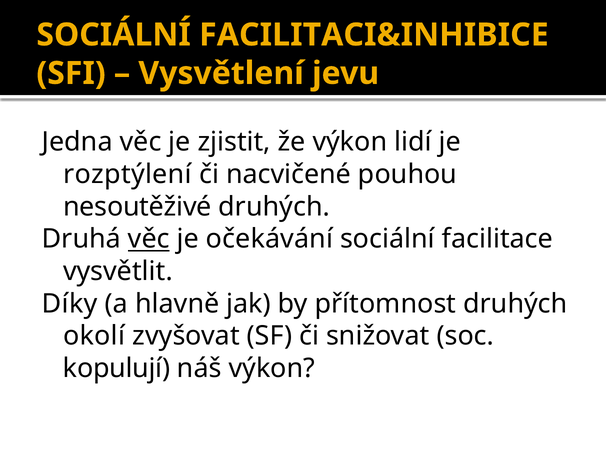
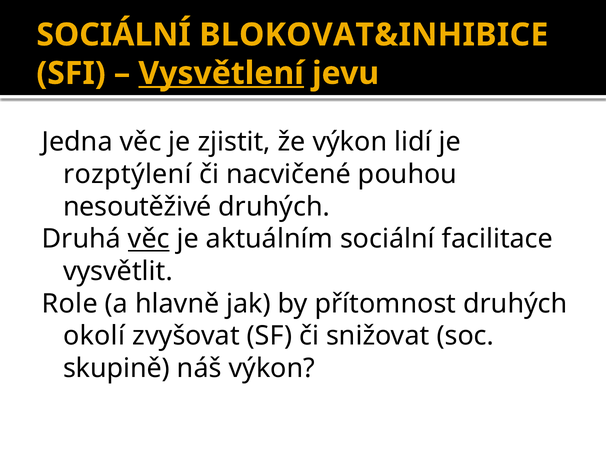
FACILITACI&INHIBICE: FACILITACI&INHIBICE -> BLOKOVAT&INHIBICE
Vysvětlení underline: none -> present
očekávání: očekávání -> aktuálním
Díky: Díky -> Role
kopulují: kopulují -> skupině
